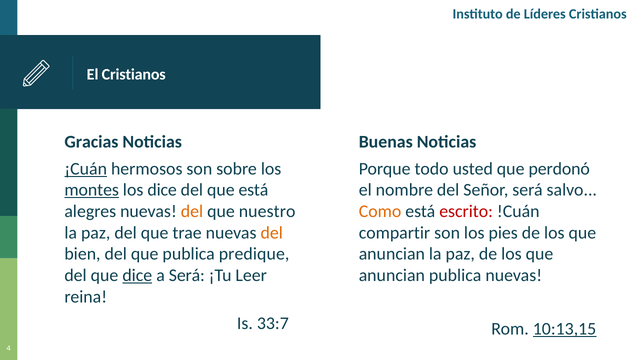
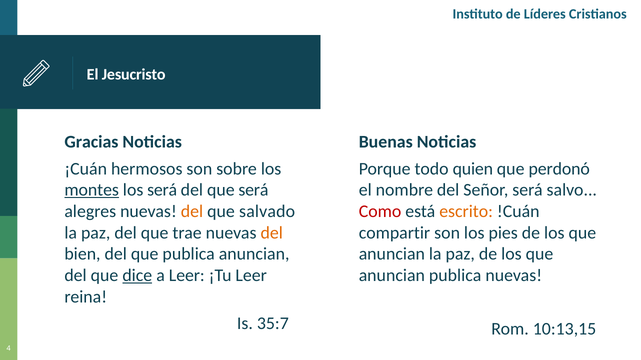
El Cristianos: Cristianos -> Jesucristo
¡Cuán underline: present -> none
usted: usted -> quien
los dice: dice -> será
que está: está -> será
nuestro: nuestro -> salvado
Como colour: orange -> red
escrito colour: red -> orange
publica predique: predique -> anuncian
a Será: Será -> Leer
33:7: 33:7 -> 35:7
10:13,15 underline: present -> none
